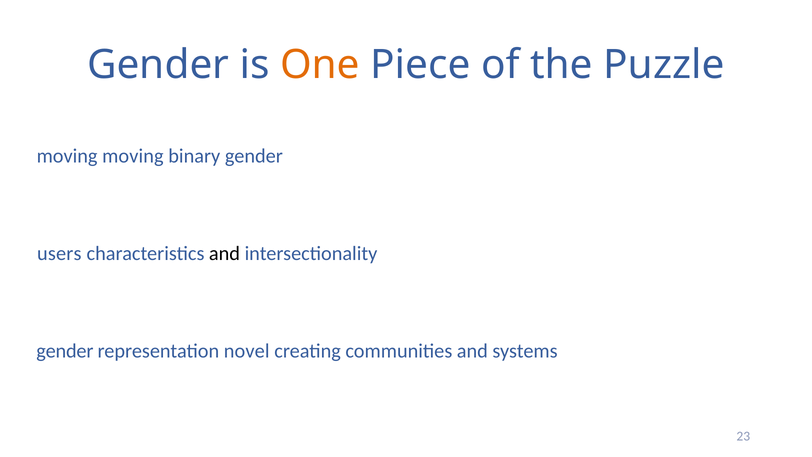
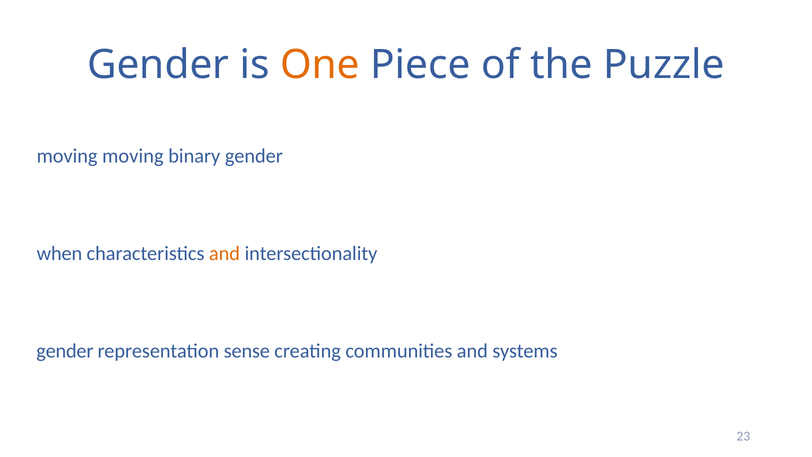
users: users -> when
and at (224, 253) colour: black -> orange
novel: novel -> sense
